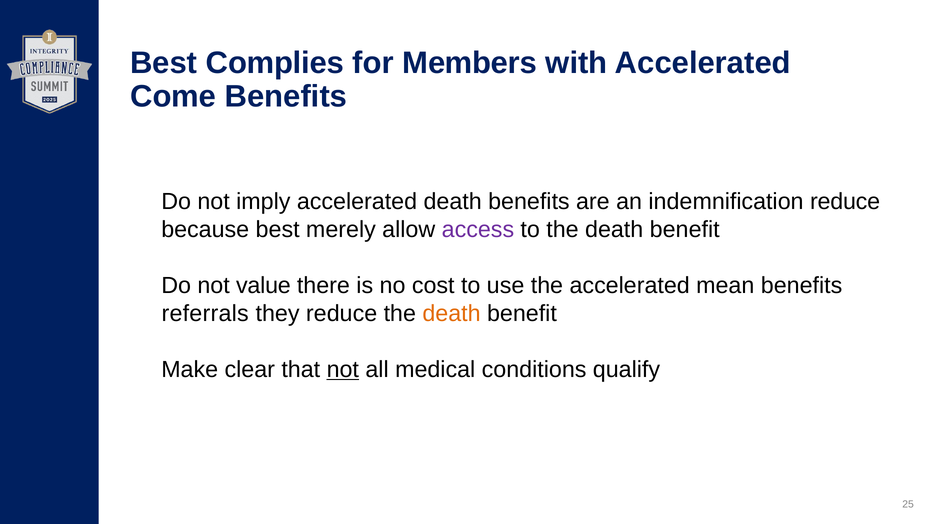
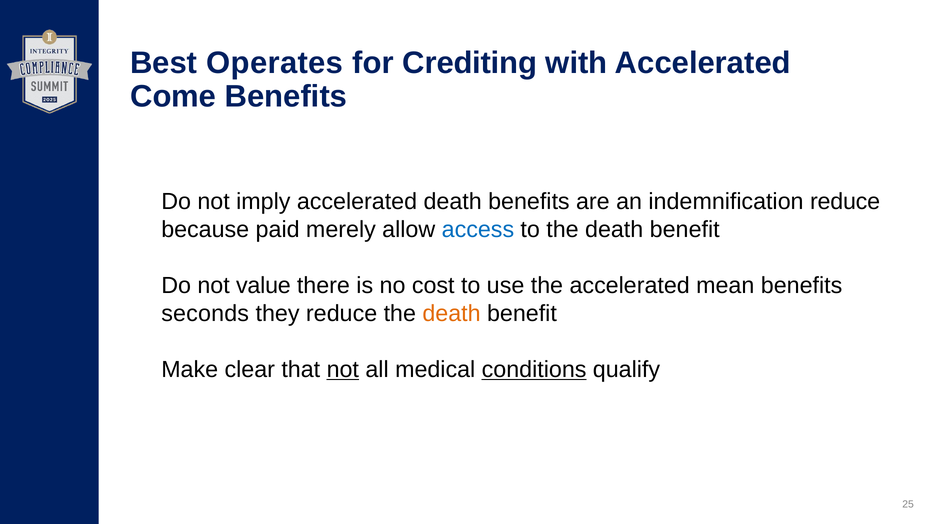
Complies: Complies -> Operates
Members: Members -> Crediting
because best: best -> paid
access colour: purple -> blue
referrals: referrals -> seconds
conditions underline: none -> present
